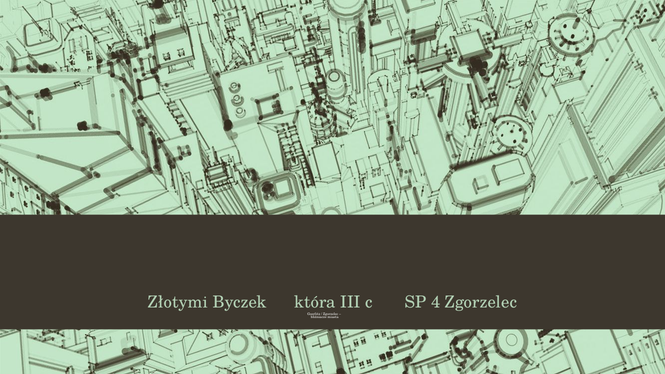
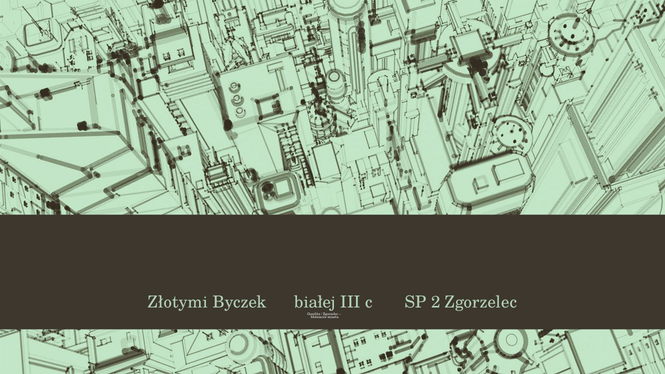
która: która -> białej
4: 4 -> 2
